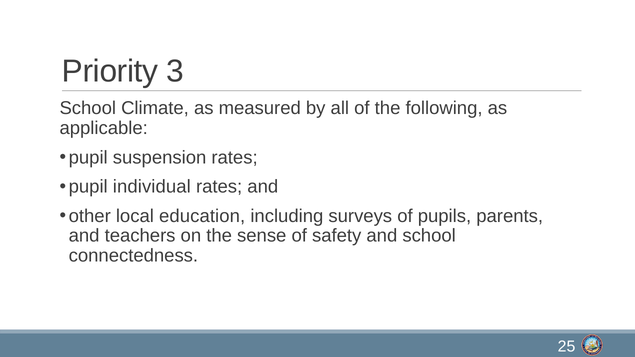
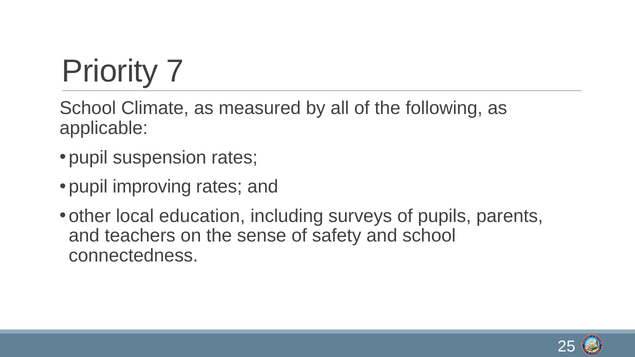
3: 3 -> 7
individual: individual -> improving
